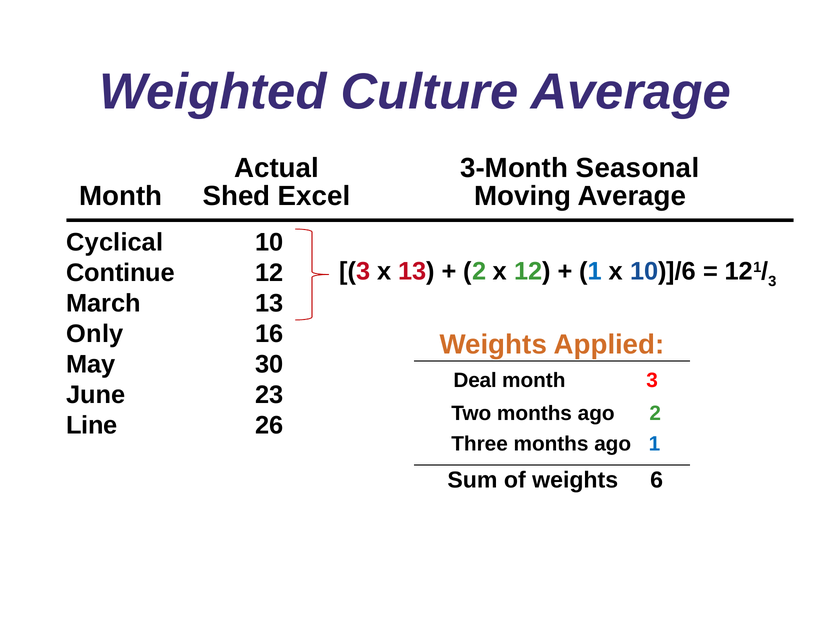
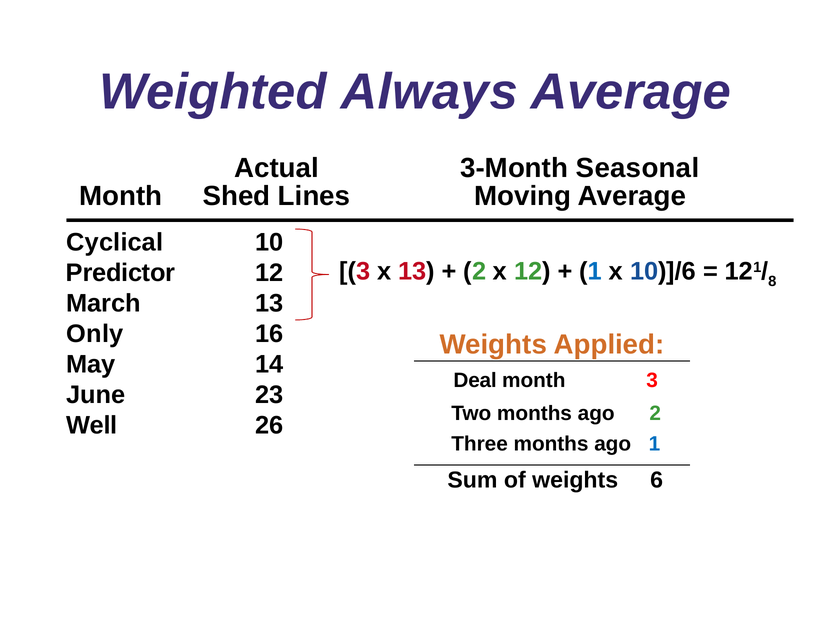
Culture: Culture -> Always
Excel: Excel -> Lines
3 at (772, 281): 3 -> 8
Continue: Continue -> Predictor
30: 30 -> 14
Line: Line -> Well
